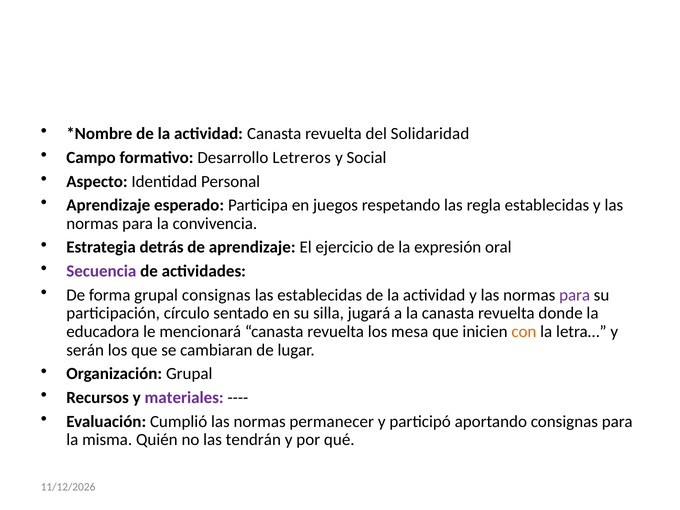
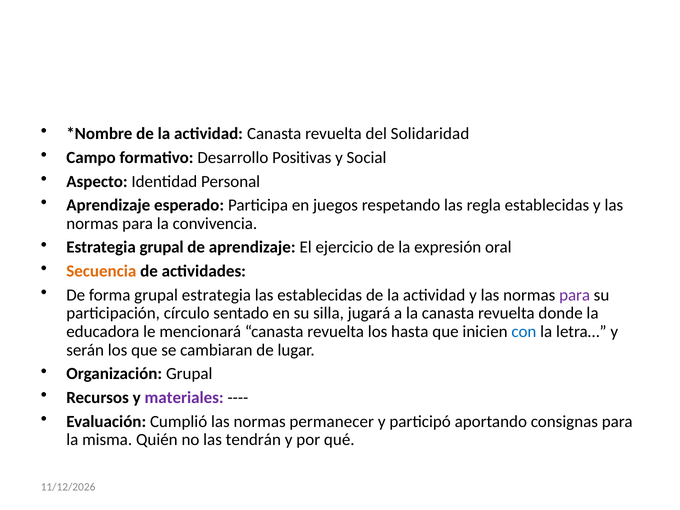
Letreros: Letreros -> Positivas
Estrategia detrás: detrás -> grupal
Secuencia colour: purple -> orange
grupal consignas: consignas -> estrategia
mesa: mesa -> hasta
con colour: orange -> blue
